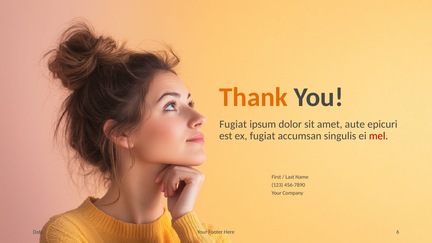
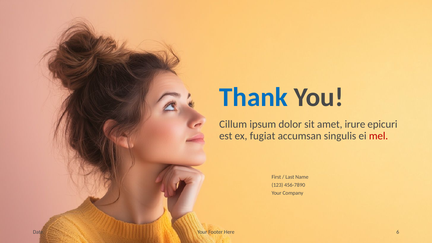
Thank colour: orange -> blue
Fugiat at (233, 124): Fugiat -> Cillum
aute: aute -> irure
